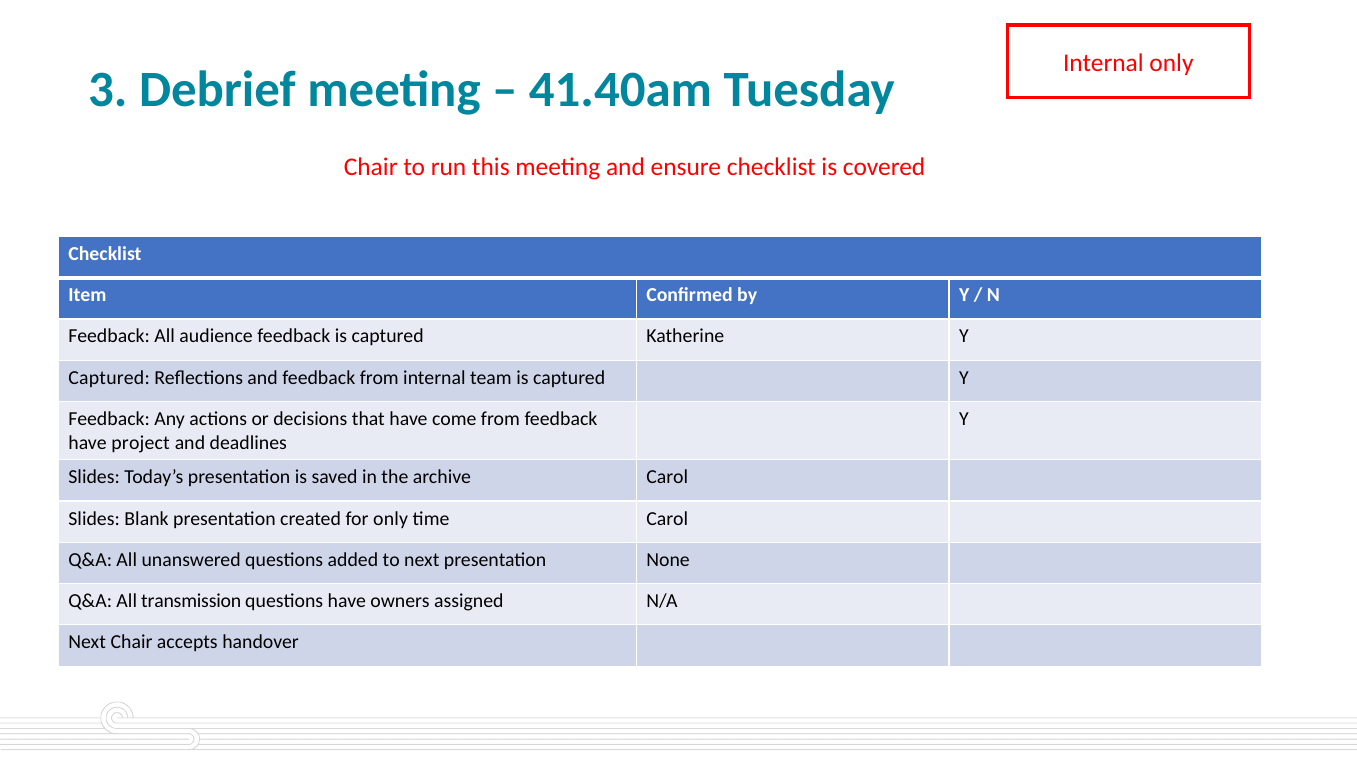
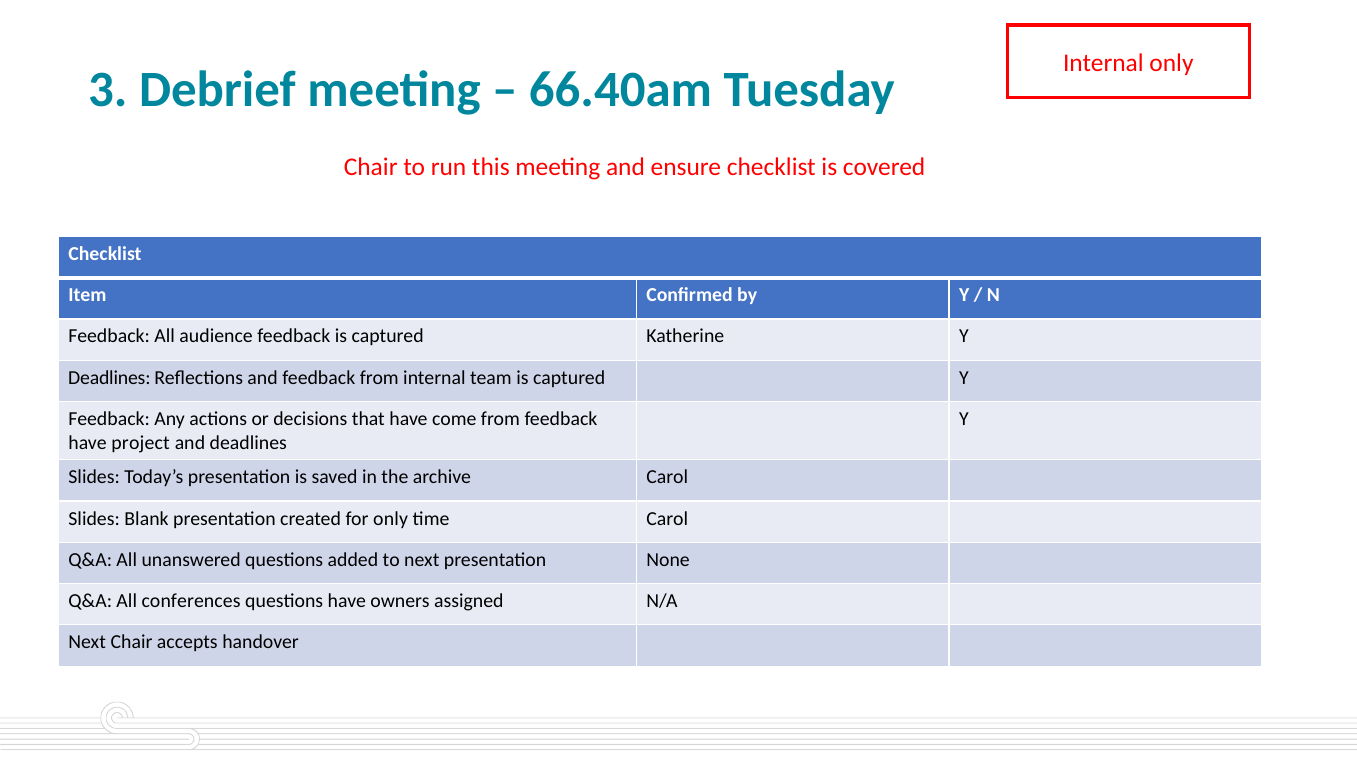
41.40am: 41.40am -> 66.40am
Captured at (109, 378): Captured -> Deadlines
transmission: transmission -> conferences
